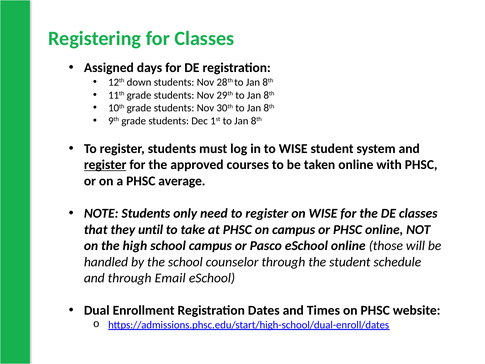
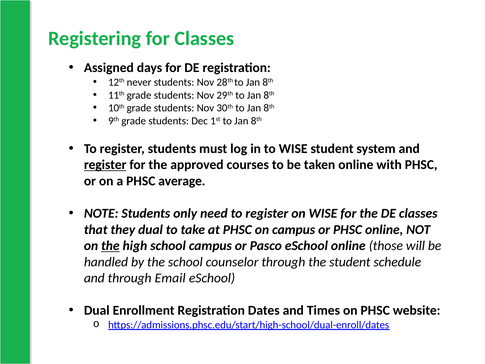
down: down -> never
they until: until -> dual
the at (110, 246) underline: none -> present
